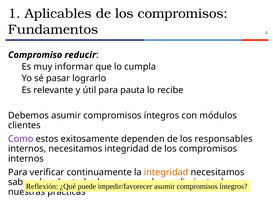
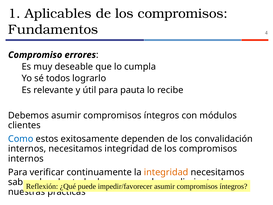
reducir: reducir -> errores
informar: informar -> deseable
pasar: pasar -> todos
Como colour: purple -> blue
responsables: responsables -> convalidación
